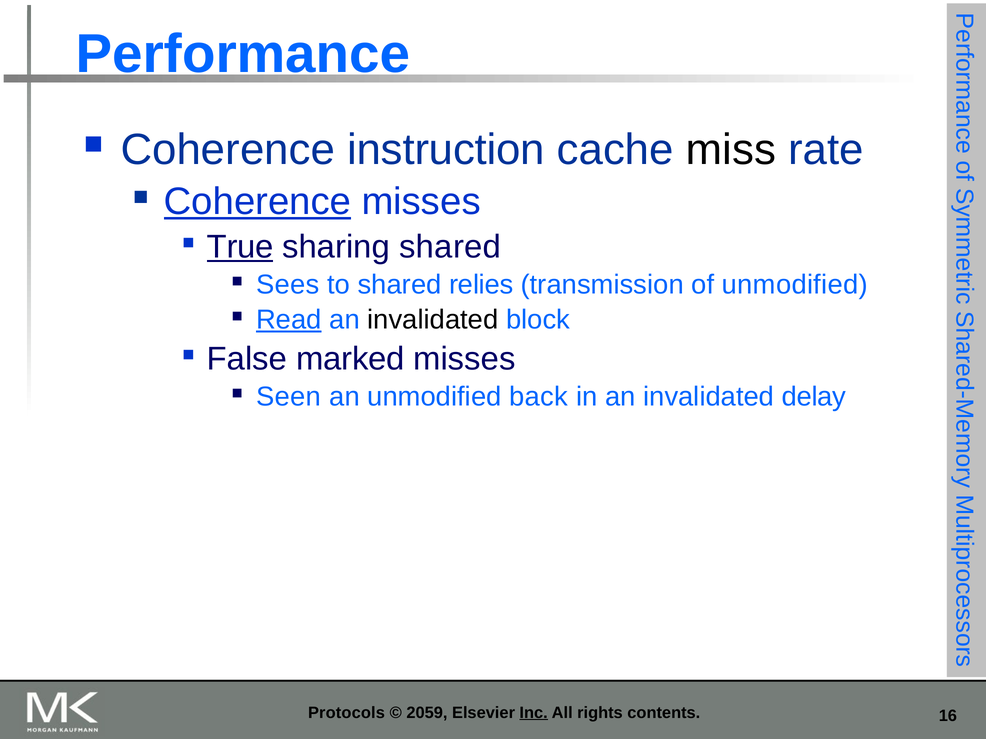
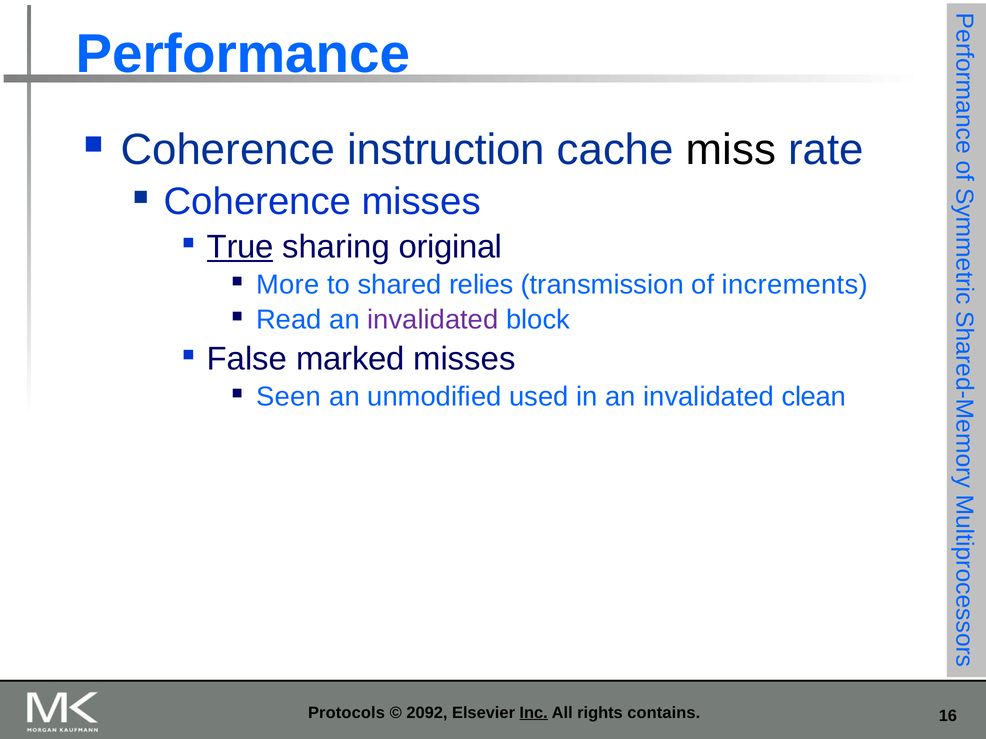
Coherence at (257, 202) underline: present -> none
sharing shared: shared -> original
Sees: Sees -> More
of unmodified: unmodified -> increments
Read underline: present -> none
invalidated at (433, 320) colour: black -> purple
back: back -> used
delay: delay -> clean
2059: 2059 -> 2092
contents: contents -> contains
